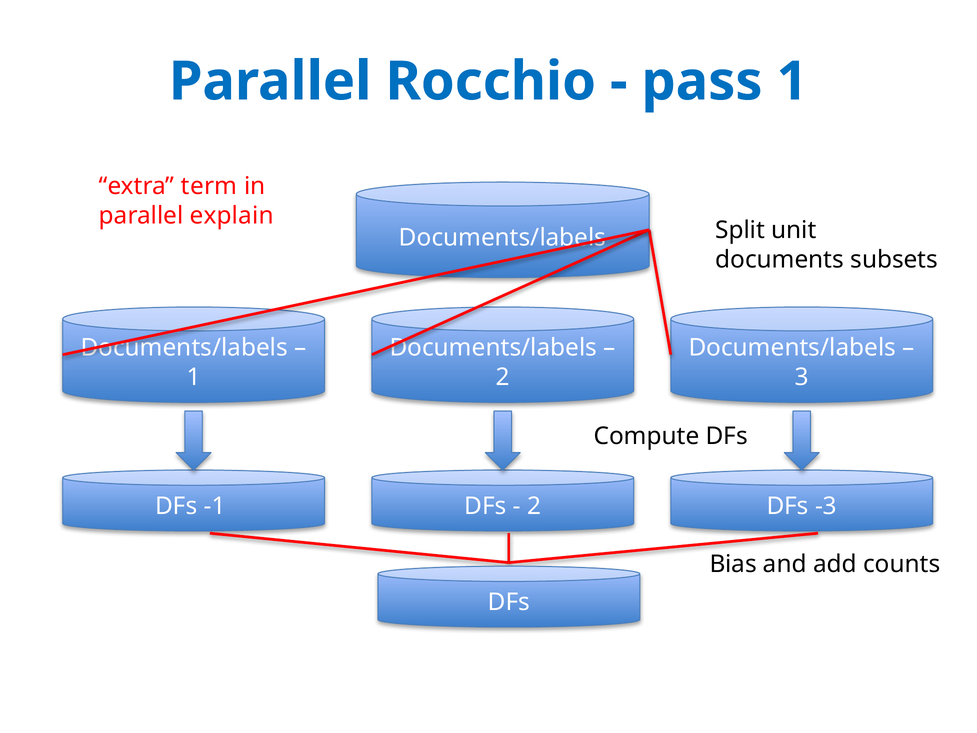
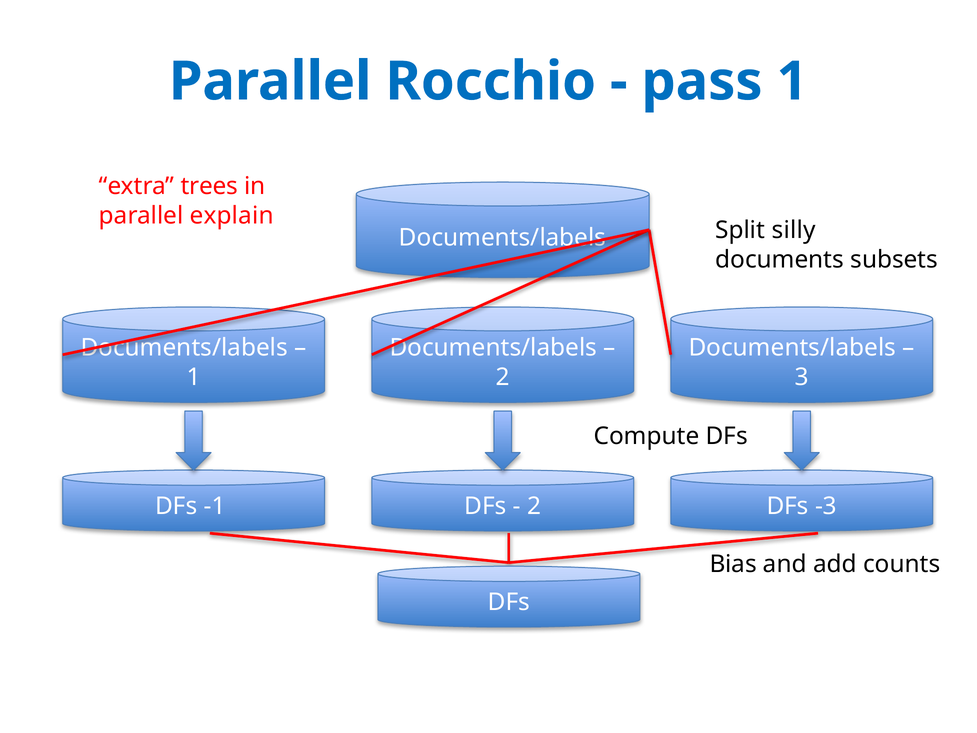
term: term -> trees
unit: unit -> silly
